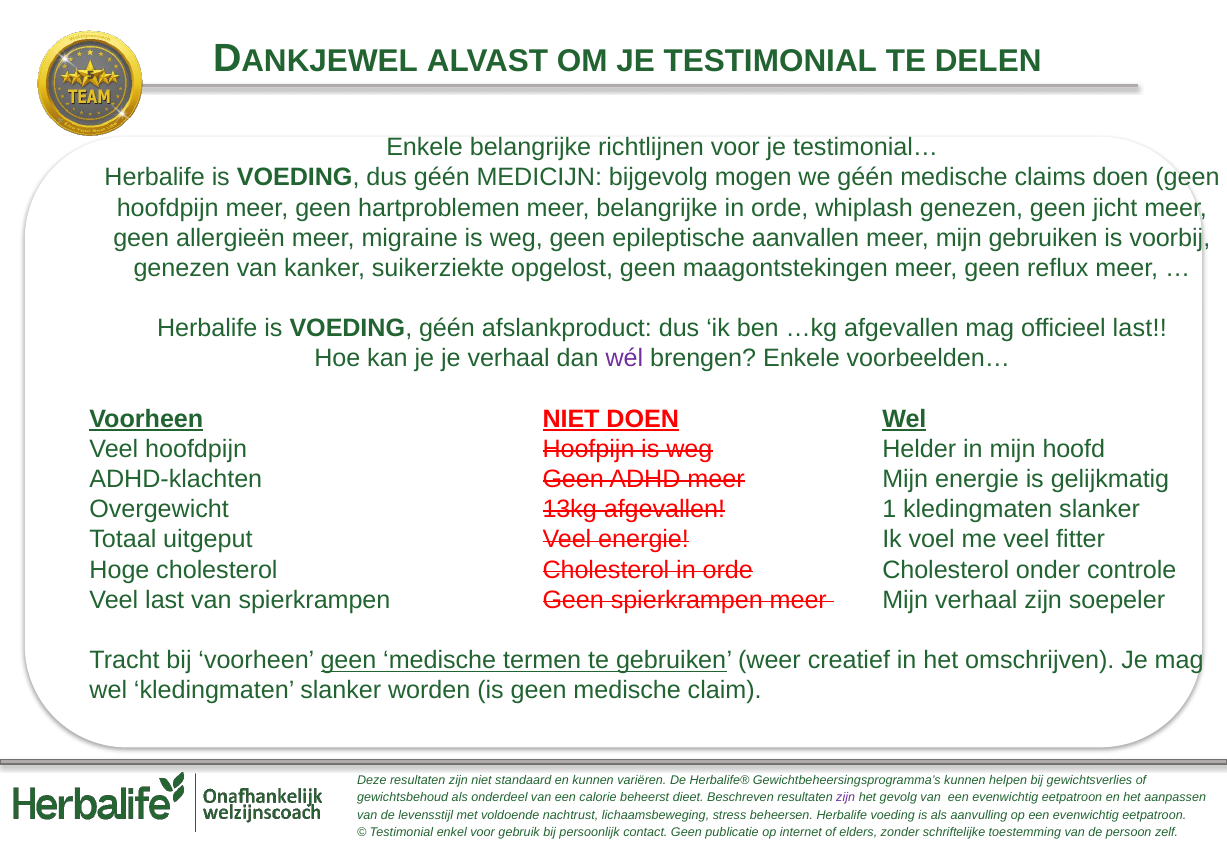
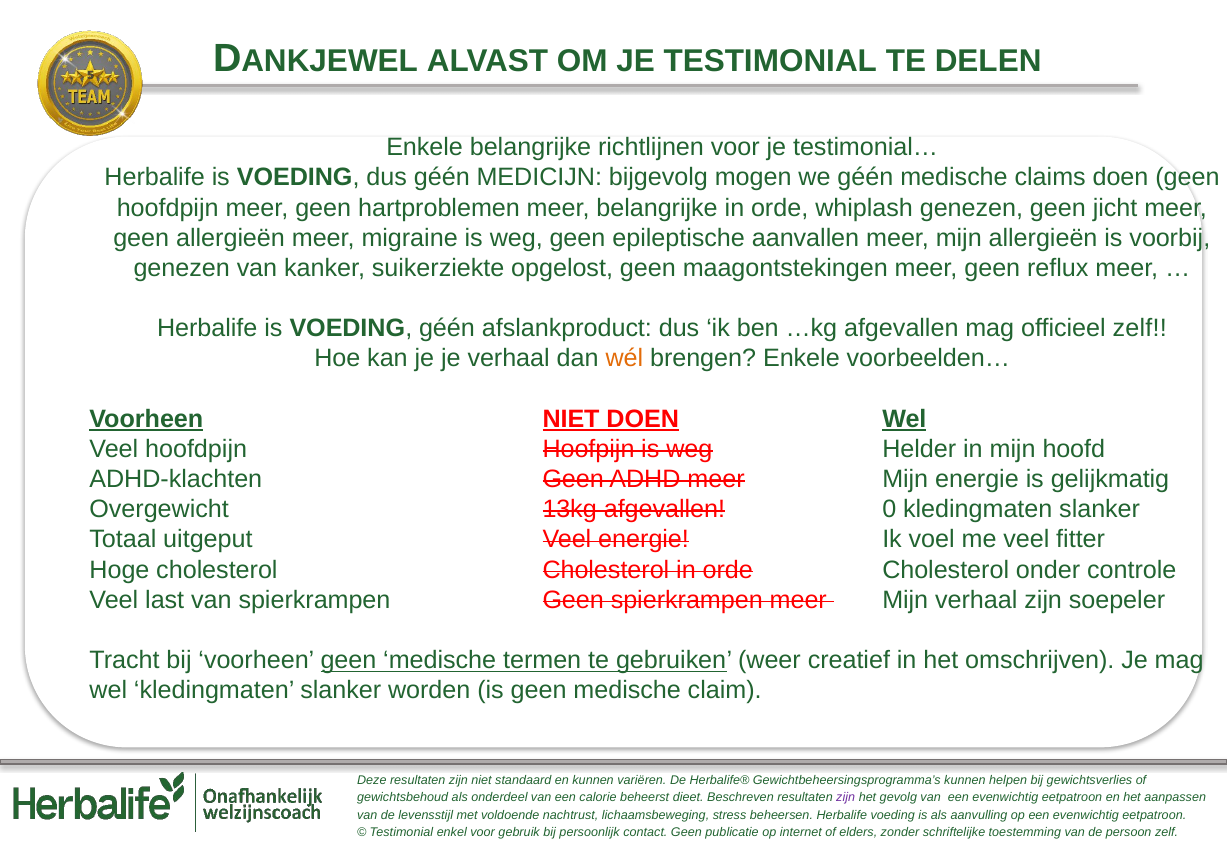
mijn gebruiken: gebruiken -> allergieën
officieel last: last -> zelf
wél colour: purple -> orange
1: 1 -> 0
